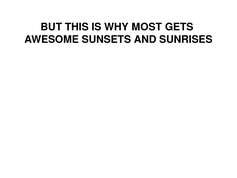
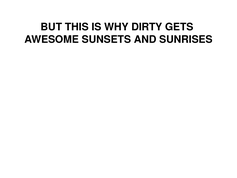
MOST: MOST -> DIRTY
